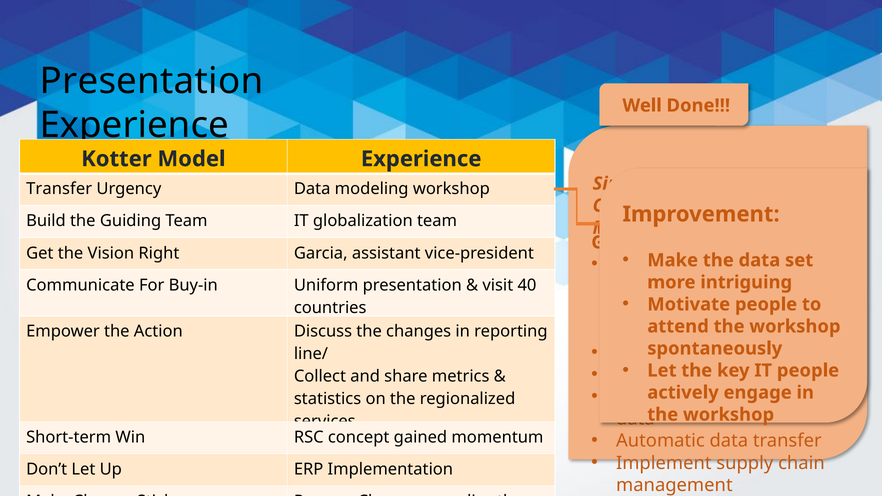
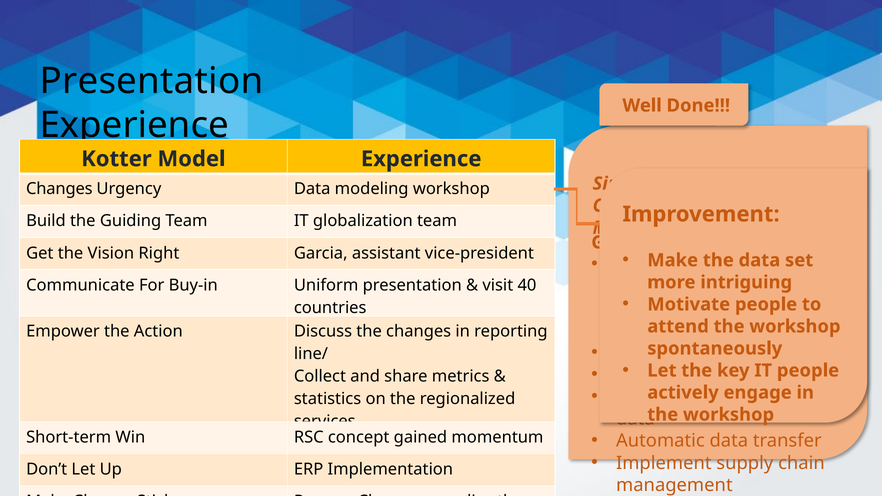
Transfer at (59, 189): Transfer -> Changes
